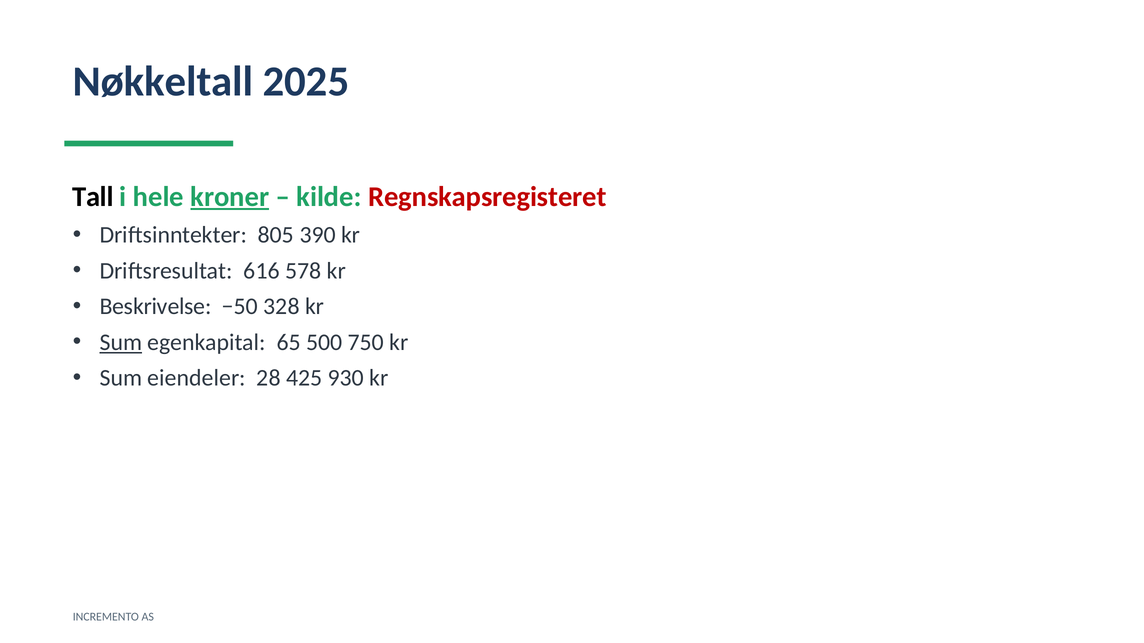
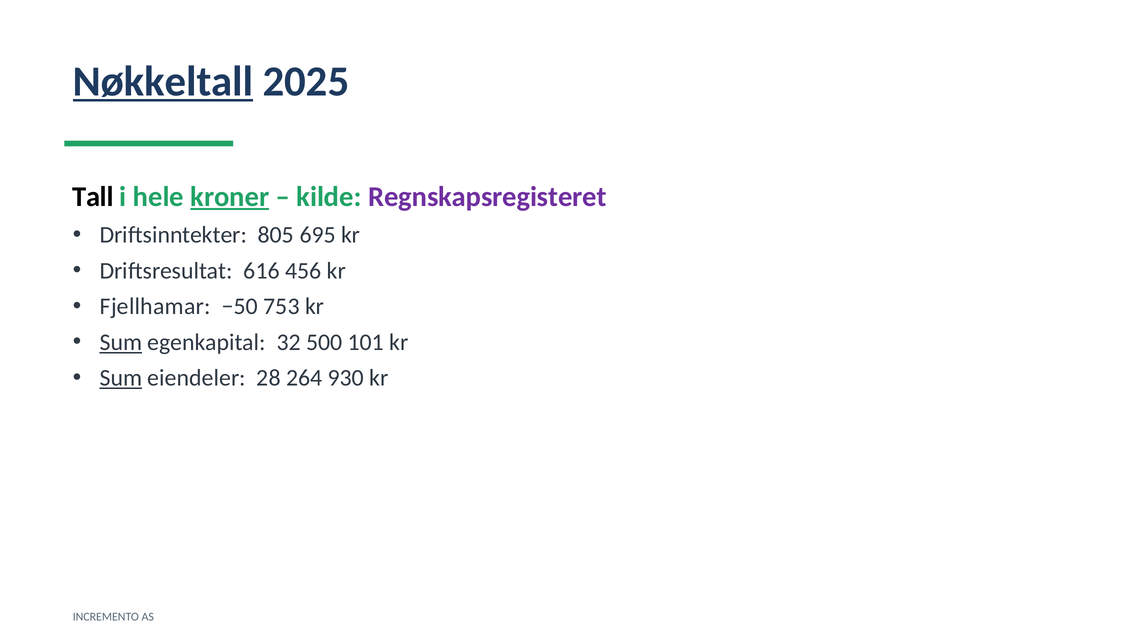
Nøkkeltall underline: none -> present
Regnskapsregisteret colour: red -> purple
390: 390 -> 695
578: 578 -> 456
Beskrivelse: Beskrivelse -> Fjellhamar
328: 328 -> 753
65: 65 -> 32
750: 750 -> 101
Sum at (121, 378) underline: none -> present
425: 425 -> 264
